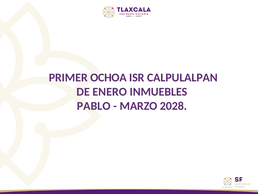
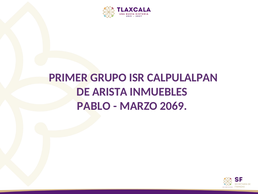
OCHOA: OCHOA -> GRUPO
ENERO: ENERO -> ARISTA
2028: 2028 -> 2069
